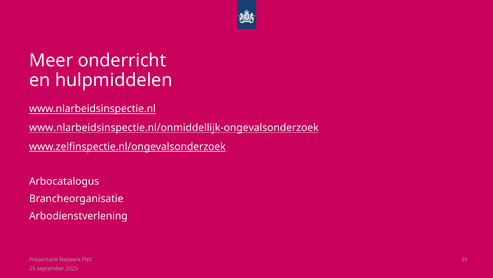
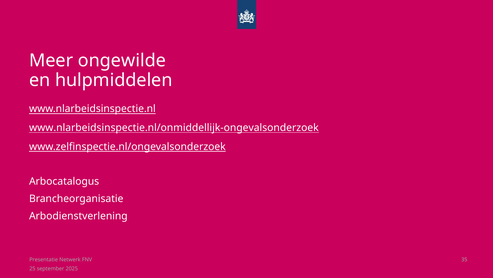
onderricht: onderricht -> ongewilde
